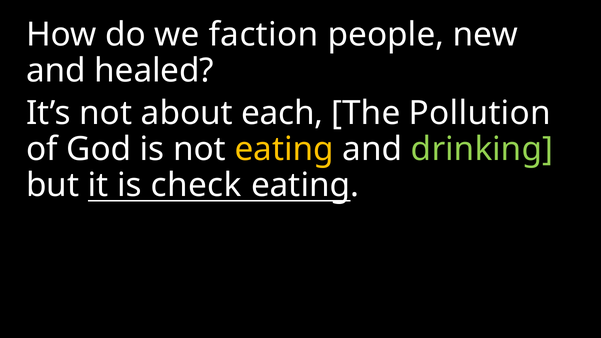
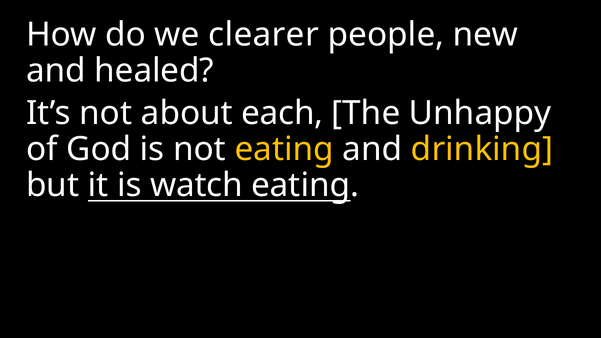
faction: faction -> clearer
Pollution: Pollution -> Unhappy
drinking colour: light green -> yellow
check: check -> watch
